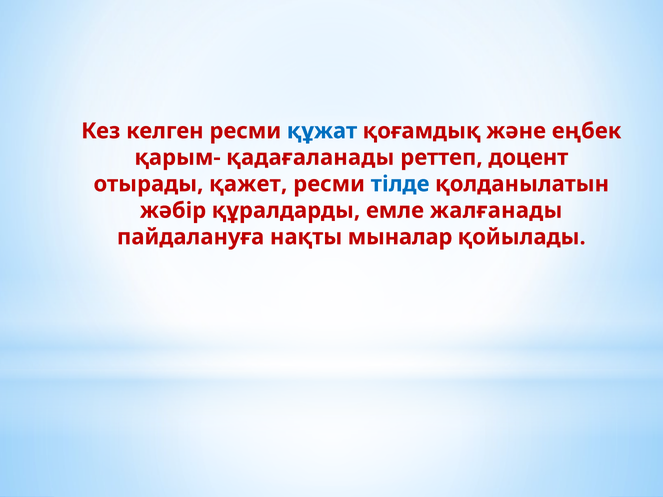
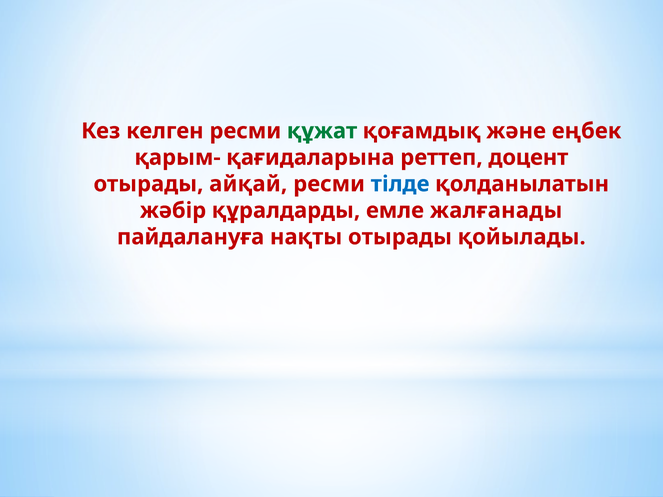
құжат colour: blue -> green
қадағаланады: қадағаланады -> қағидаларына
қажет: қажет -> айқай
нақты мыналар: мыналар -> отырады
